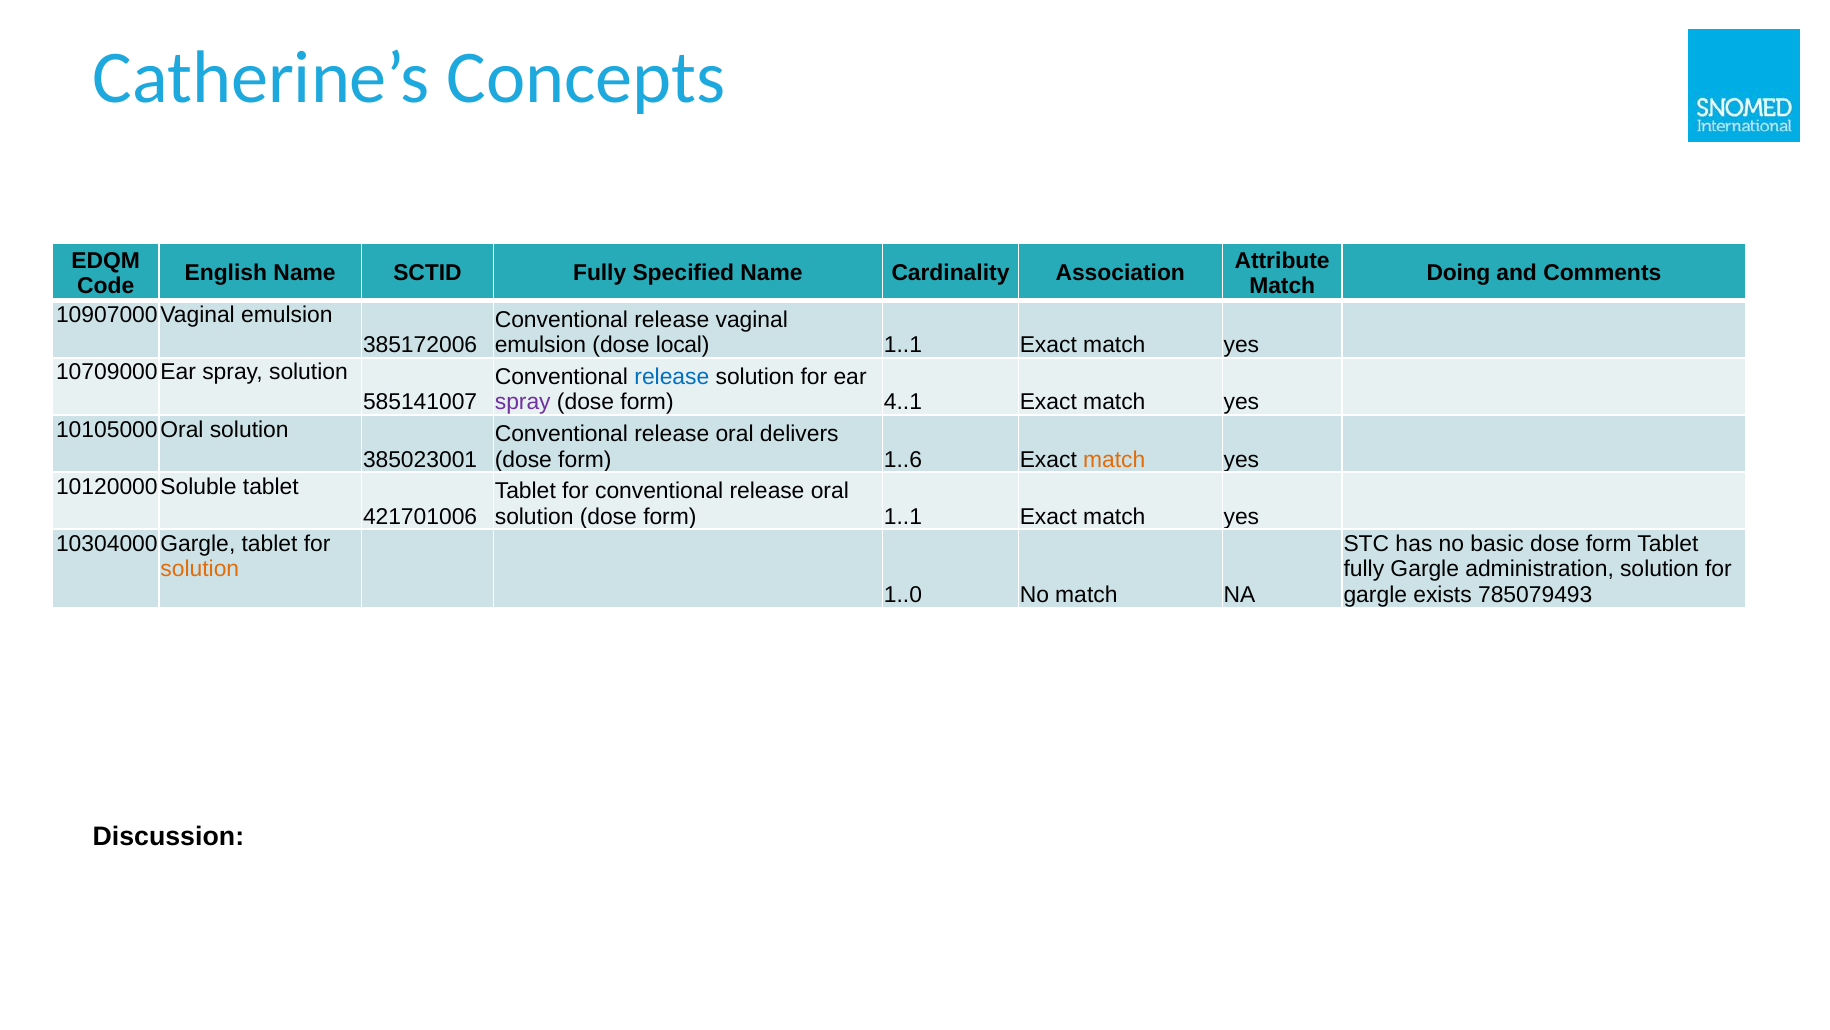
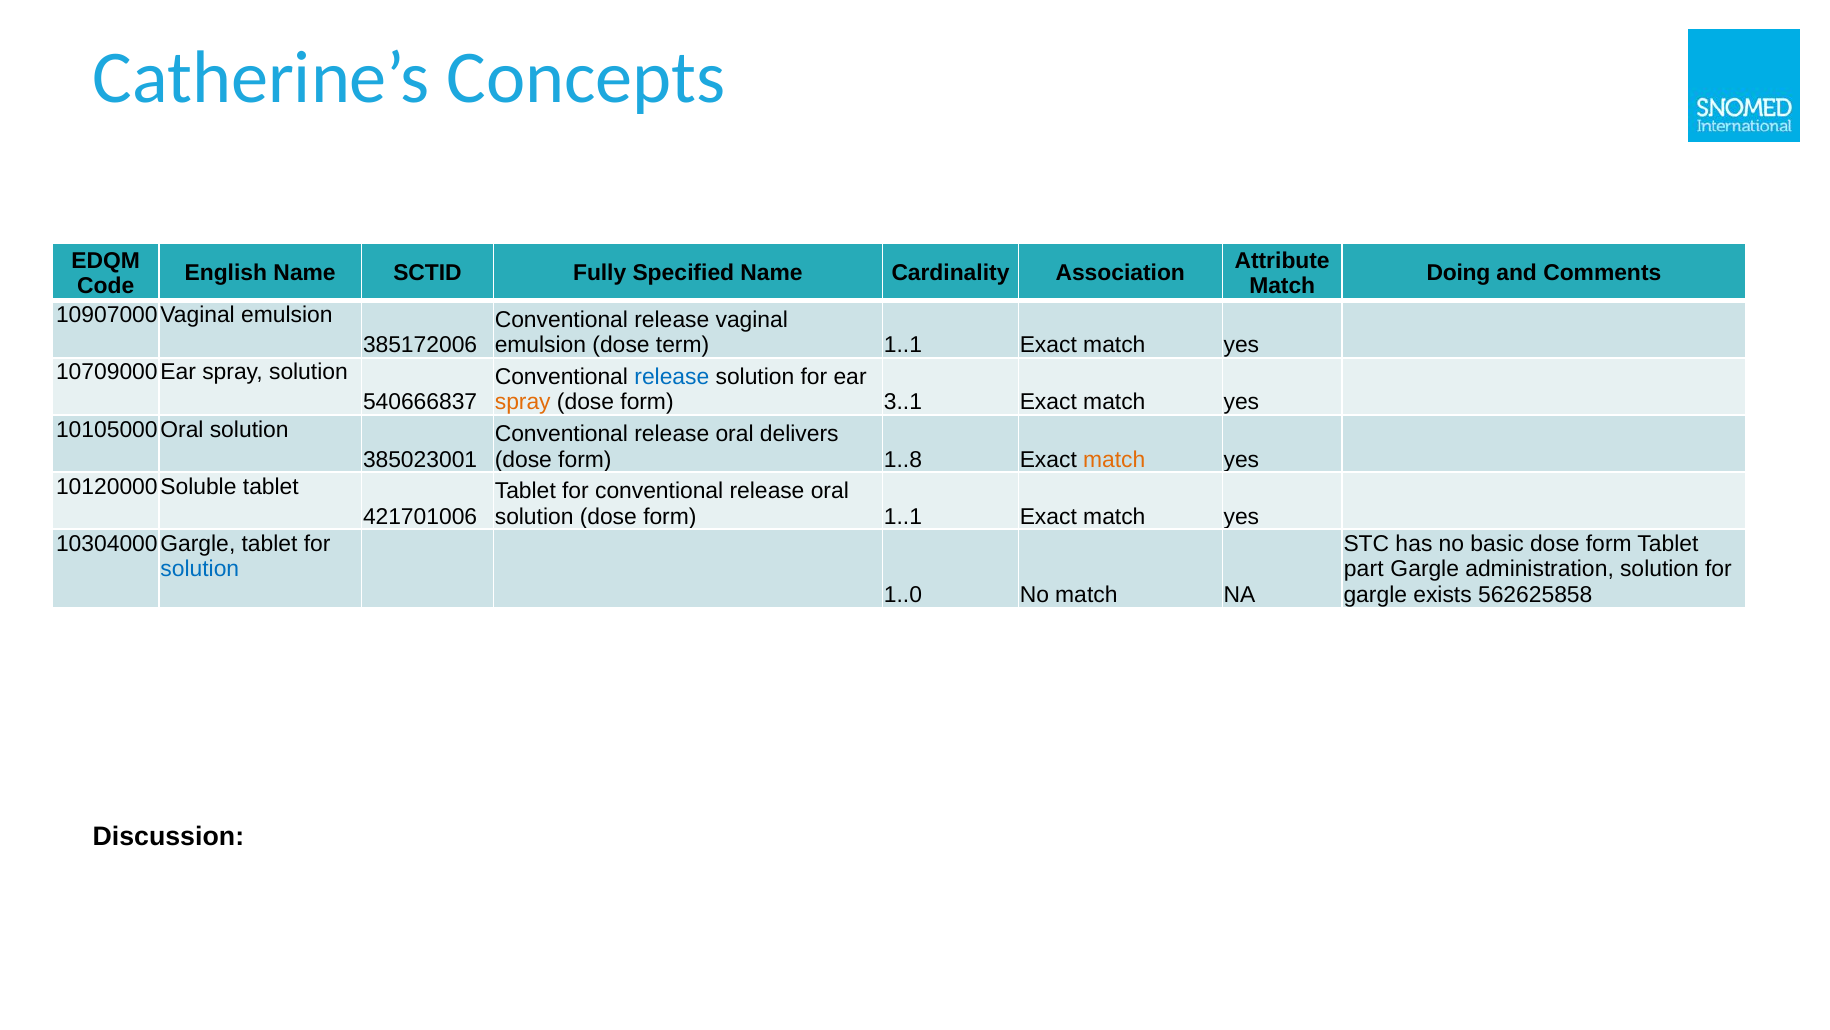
local: local -> term
585141007: 585141007 -> 540666837
spray at (523, 402) colour: purple -> orange
4..1: 4..1 -> 3..1
1..6: 1..6 -> 1..8
solution at (200, 569) colour: orange -> blue
fully at (1364, 569): fully -> part
785079493: 785079493 -> 562625858
